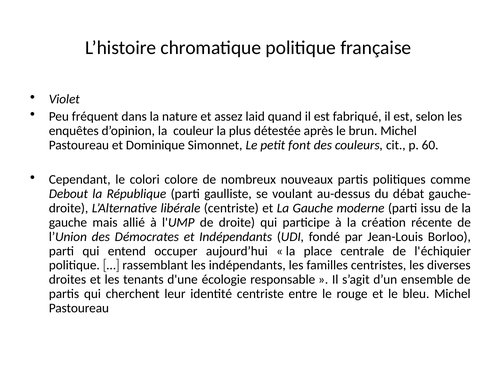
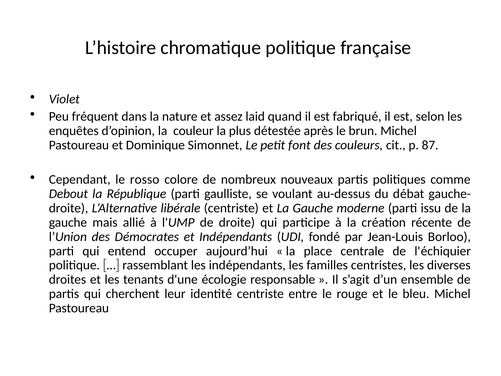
60: 60 -> 87
colori: colori -> rosso
